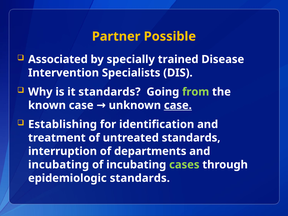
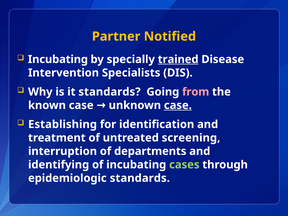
Possible: Possible -> Notified
Associated at (58, 59): Associated -> Incubating
trained underline: none -> present
from colour: light green -> pink
untreated standards: standards -> screening
incubating at (59, 165): incubating -> identifying
